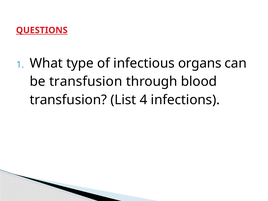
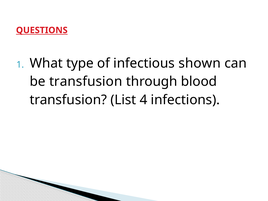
organs: organs -> shown
